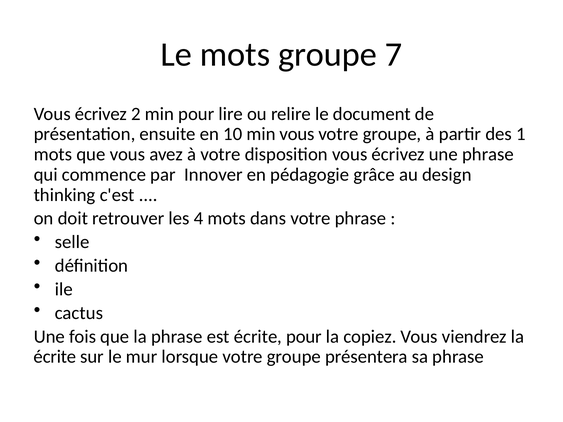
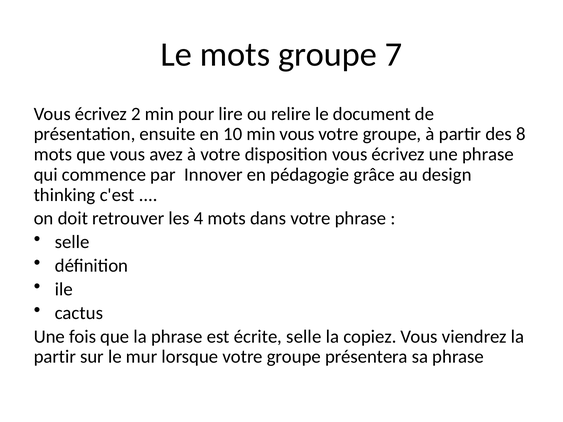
1: 1 -> 8
écrite pour: pour -> selle
écrite at (55, 357): écrite -> partir
